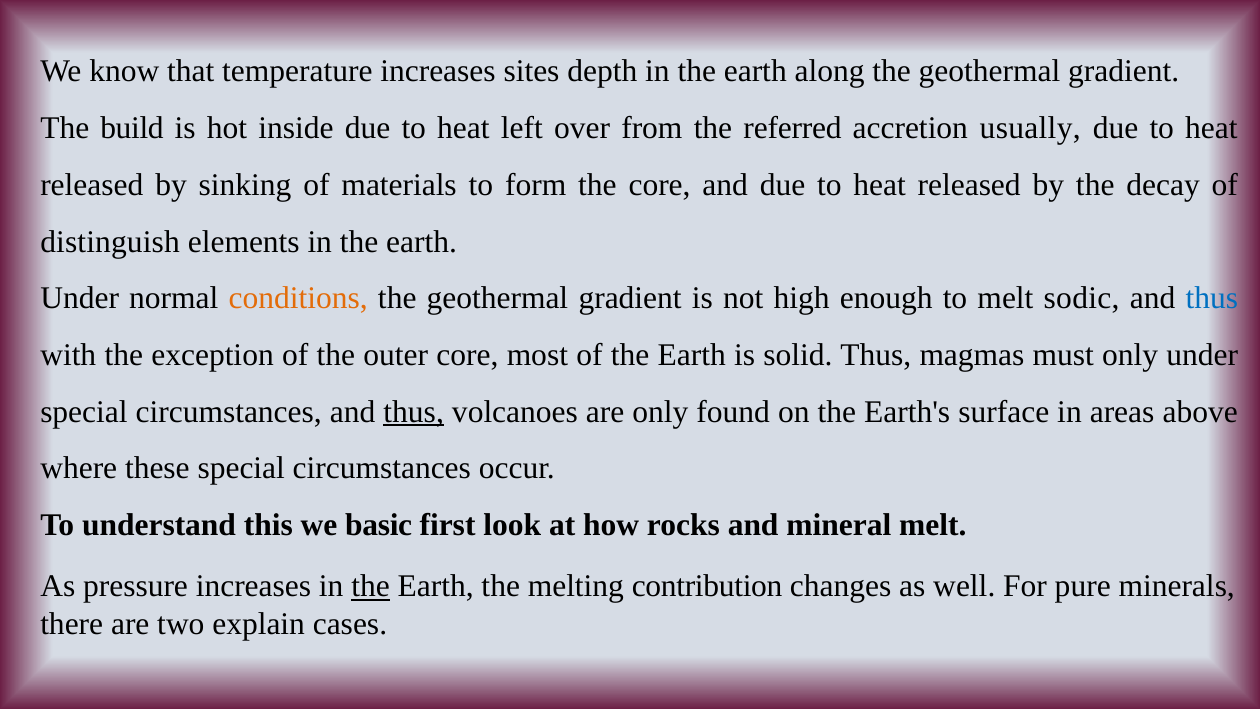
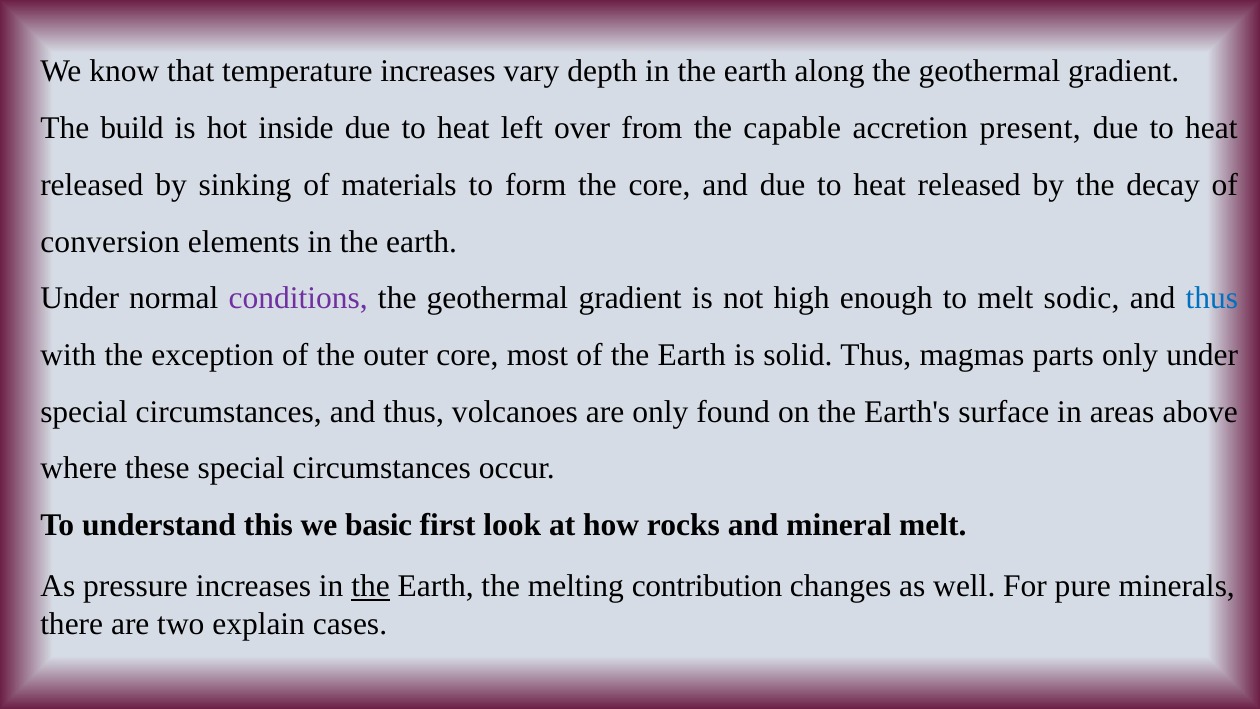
sites: sites -> vary
referred: referred -> capable
usually: usually -> present
distinguish: distinguish -> conversion
conditions colour: orange -> purple
must: must -> parts
thus at (414, 412) underline: present -> none
